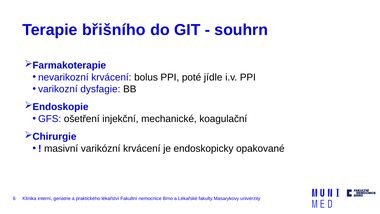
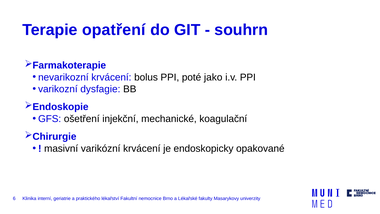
břišního: břišního -> opatření
jídle: jídle -> jako
